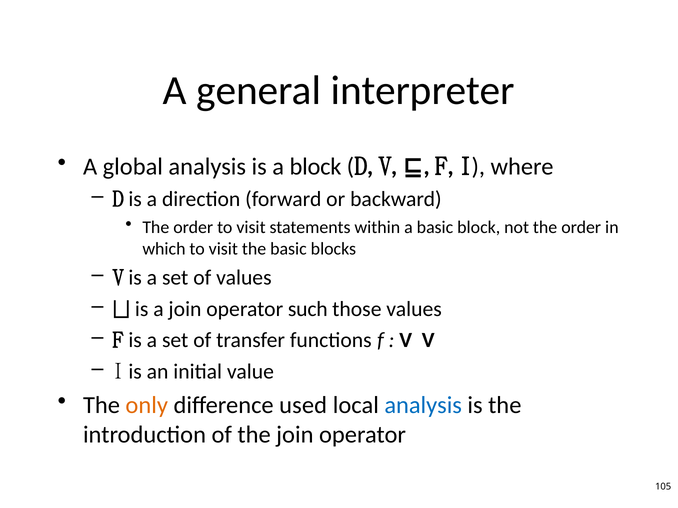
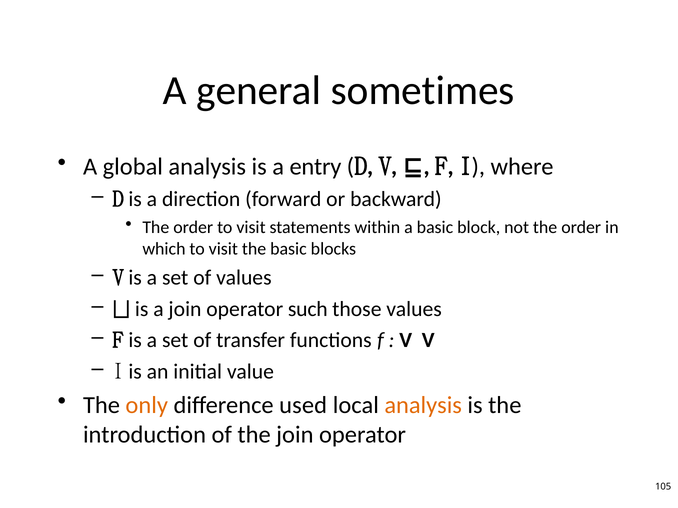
interpreter: interpreter -> sometimes
a block: block -> entry
analysis at (423, 406) colour: blue -> orange
